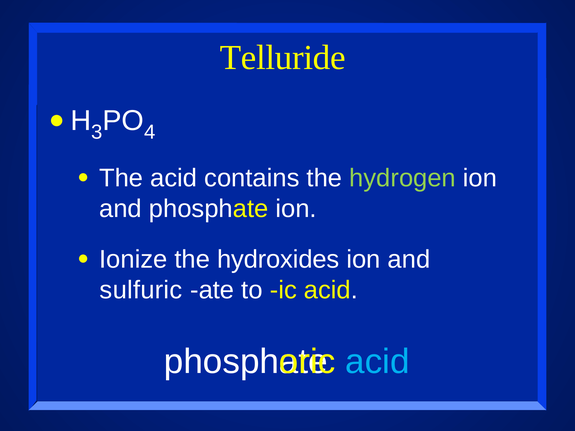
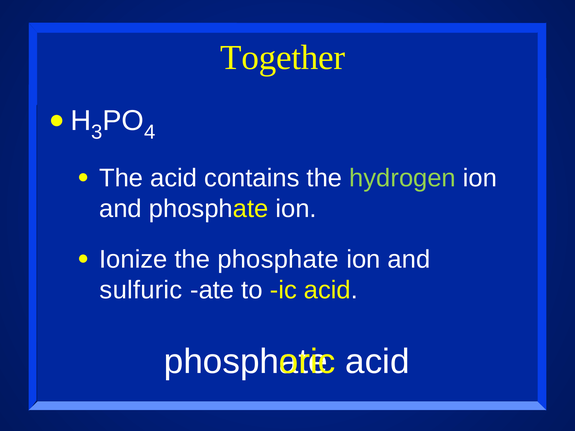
Telluride: Telluride -> Together
the hydroxides: hydroxides -> phosphate
acid at (377, 362) colour: light blue -> white
